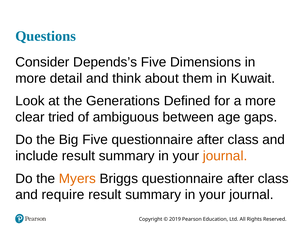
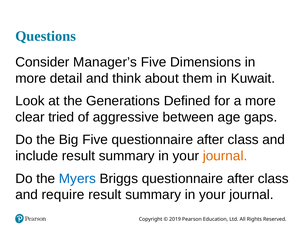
Depends’s: Depends’s -> Manager’s
ambiguous: ambiguous -> aggressive
Myers colour: orange -> blue
